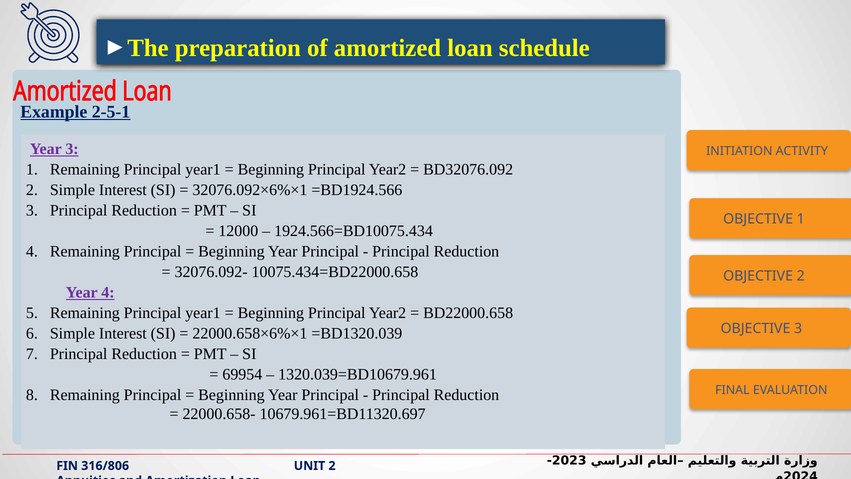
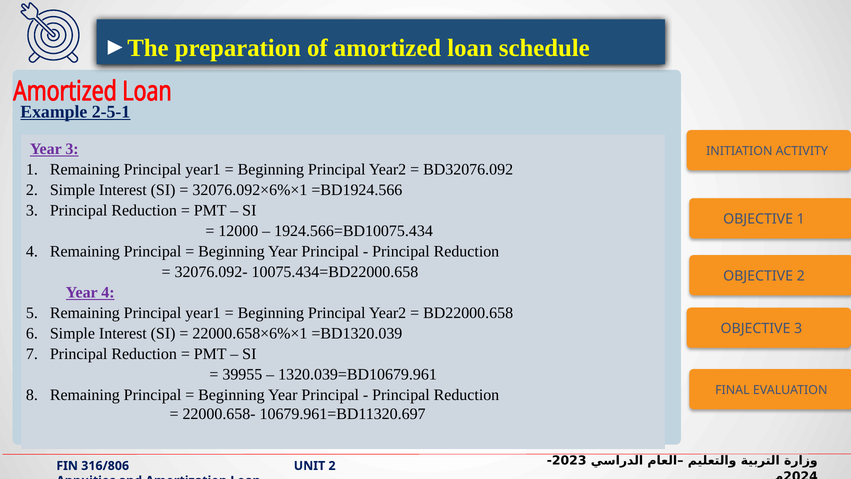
69954: 69954 -> 39955
